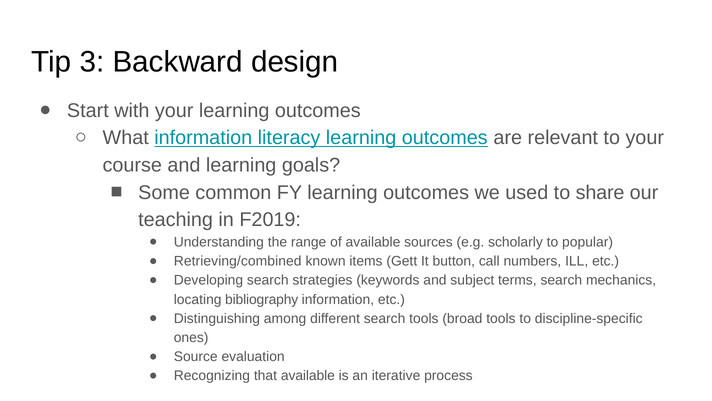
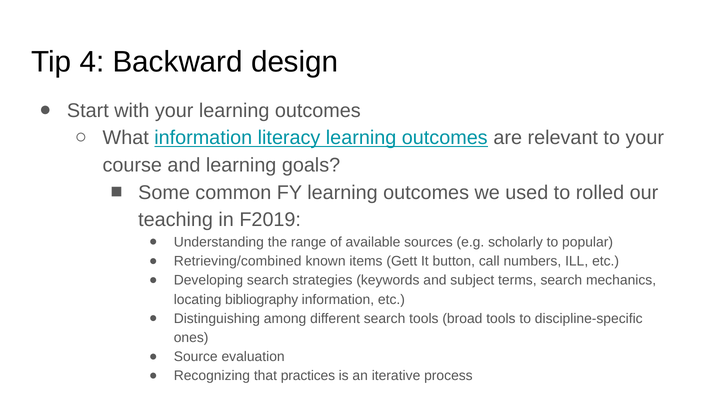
3: 3 -> 4
share: share -> rolled
that available: available -> practices
